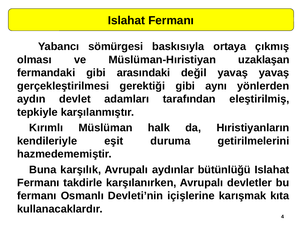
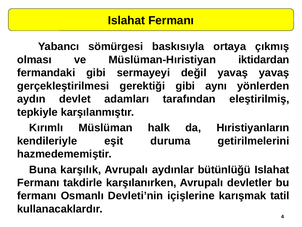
uzaklaşan: uzaklaşan -> iktidardan
arasındaki: arasındaki -> sermayeyi
kıta: kıta -> tatil
